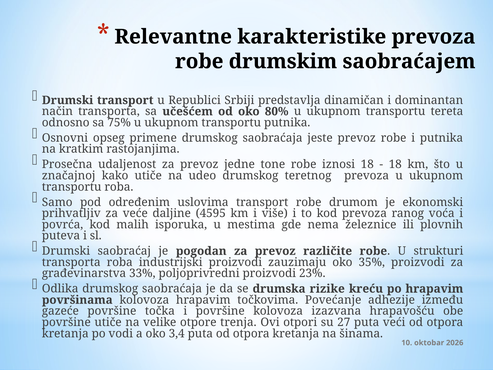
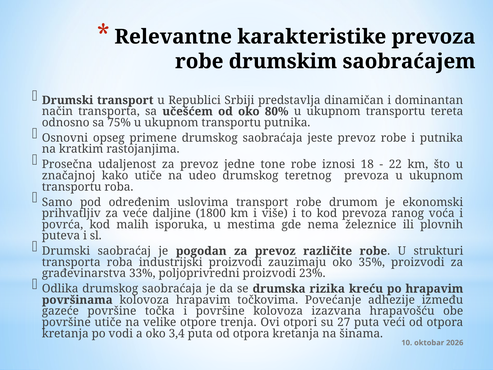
18 at (395, 164): 18 -> 22
4595: 4595 -> 1800
rizike: rizike -> rizika
